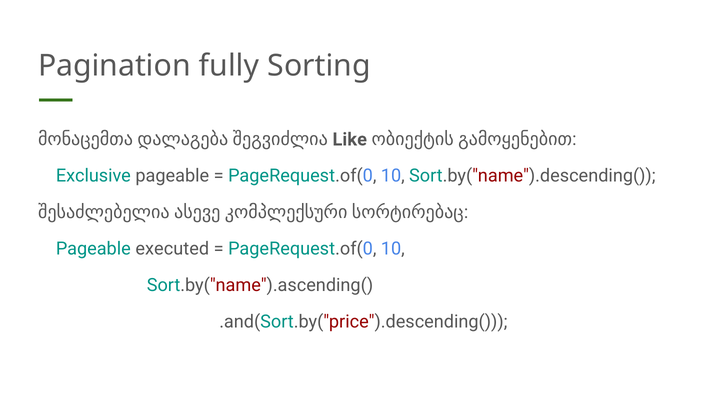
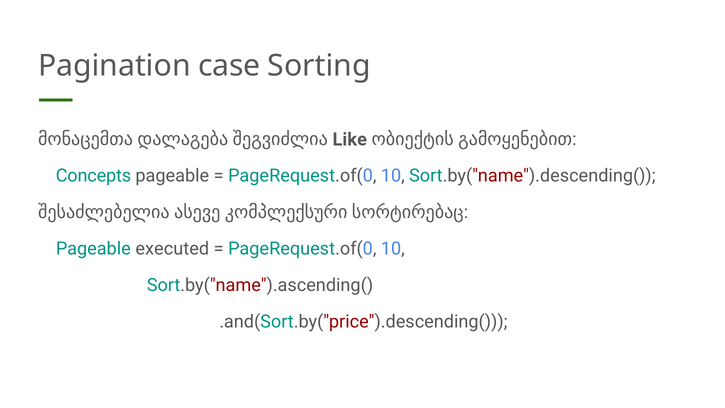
fully: fully -> case
Exclusive: Exclusive -> Concepts
